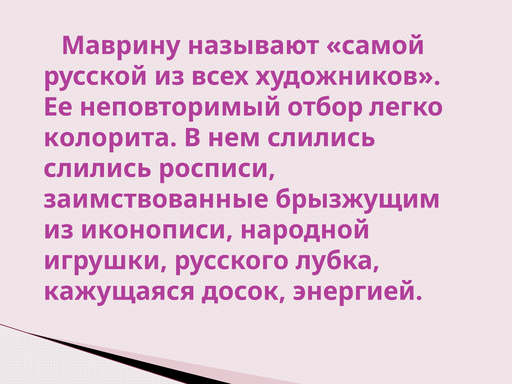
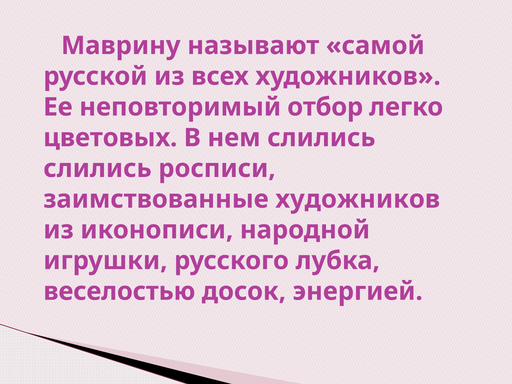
колорита: колорита -> цветовых
заимствованные брызжущим: брызжущим -> художников
кажущаяся: кажущаяся -> веселостью
